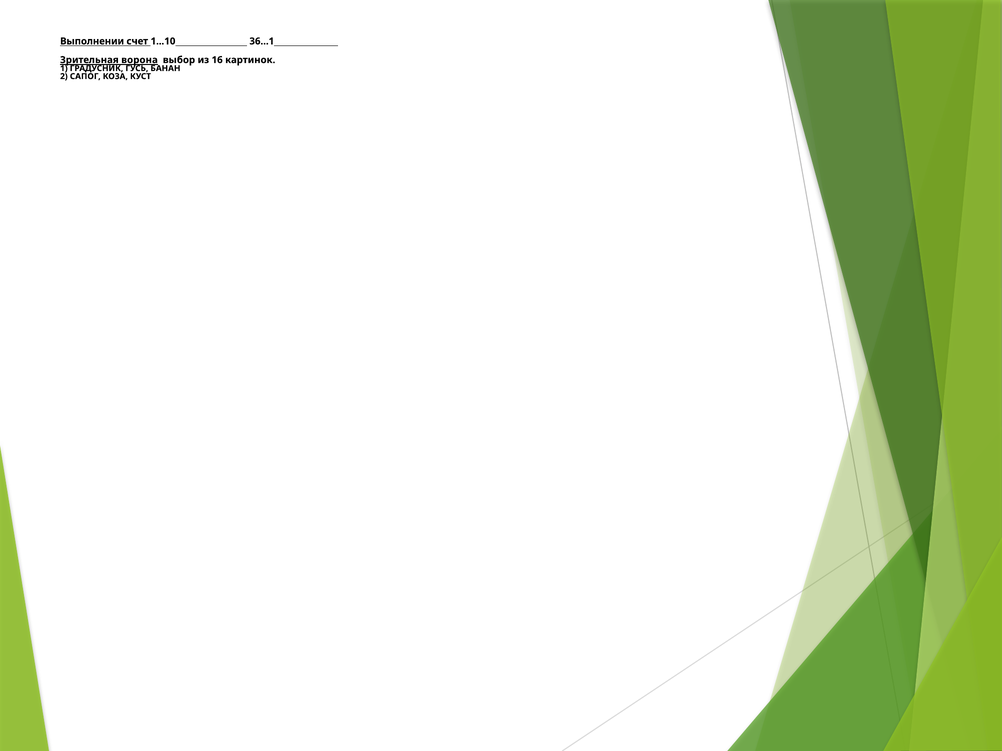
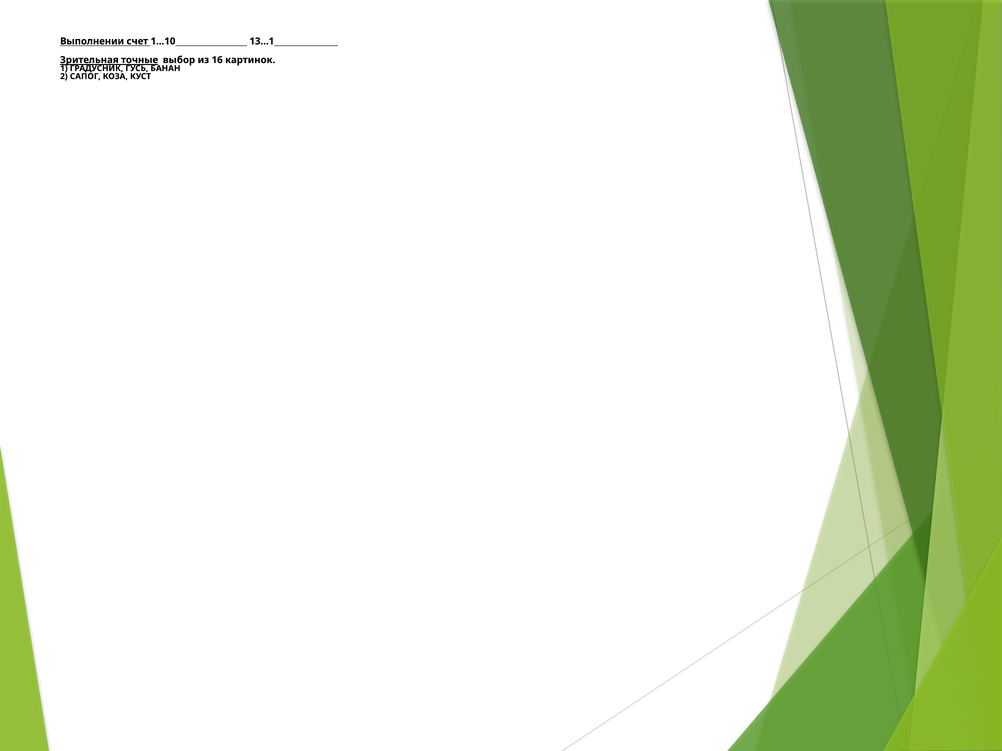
36...1________________: 36...1________________ -> 13...1________________
ворона: ворона -> точные
